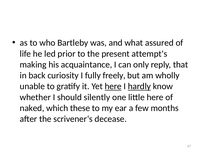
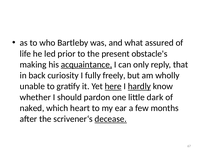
attempt's: attempt's -> obstacle's
acquaintance underline: none -> present
silently: silently -> pardon
little here: here -> dark
these: these -> heart
decease underline: none -> present
